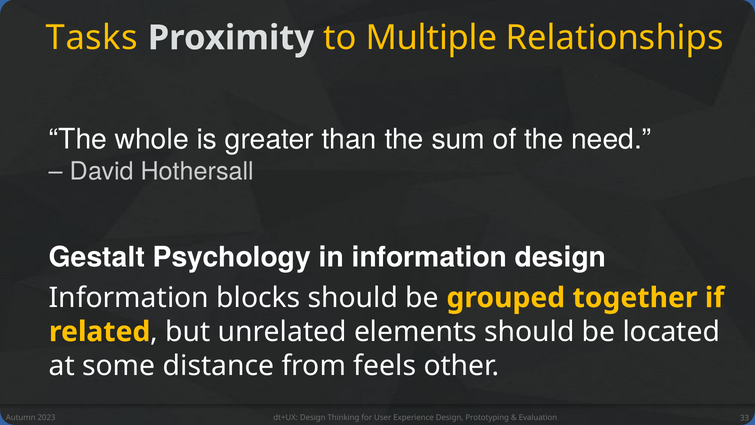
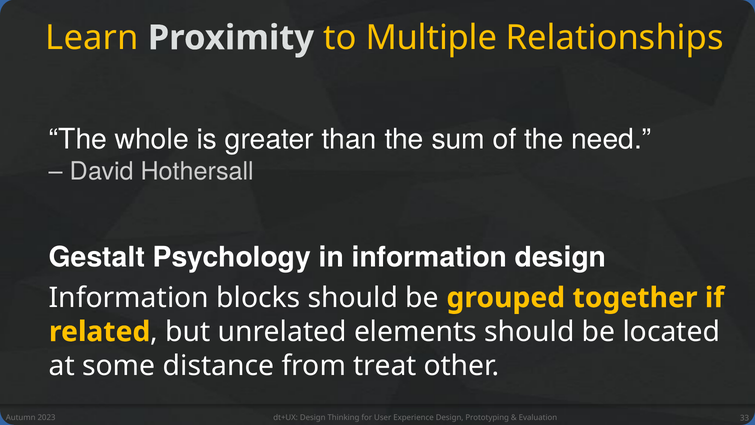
Tasks: Tasks -> Learn
feels: feels -> treat
